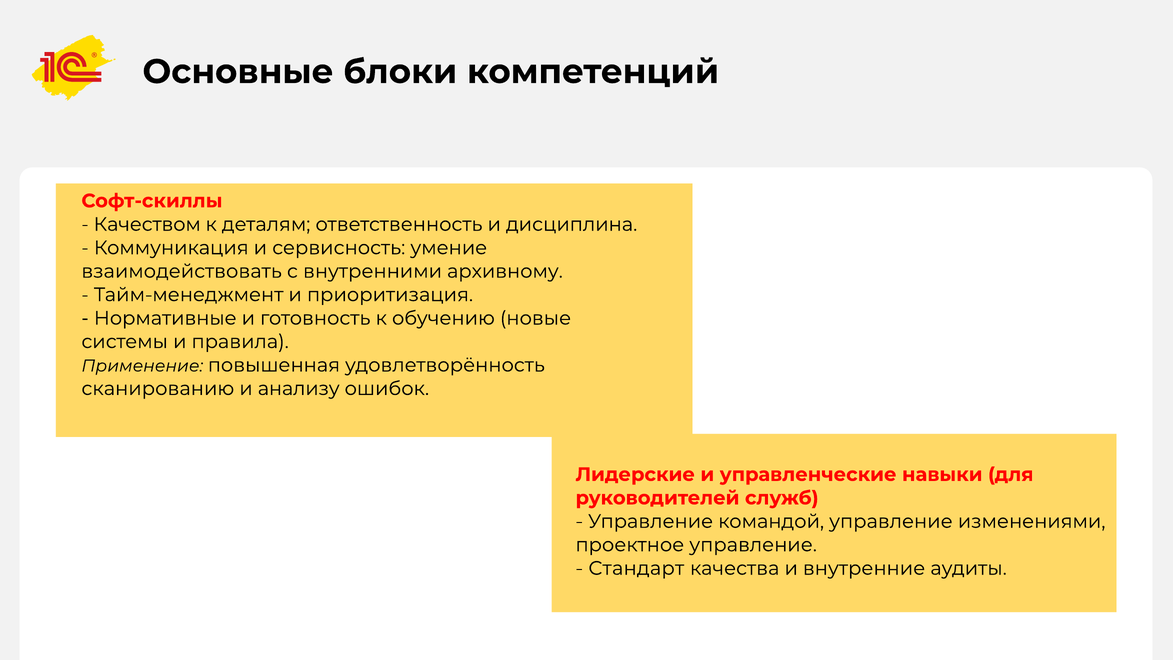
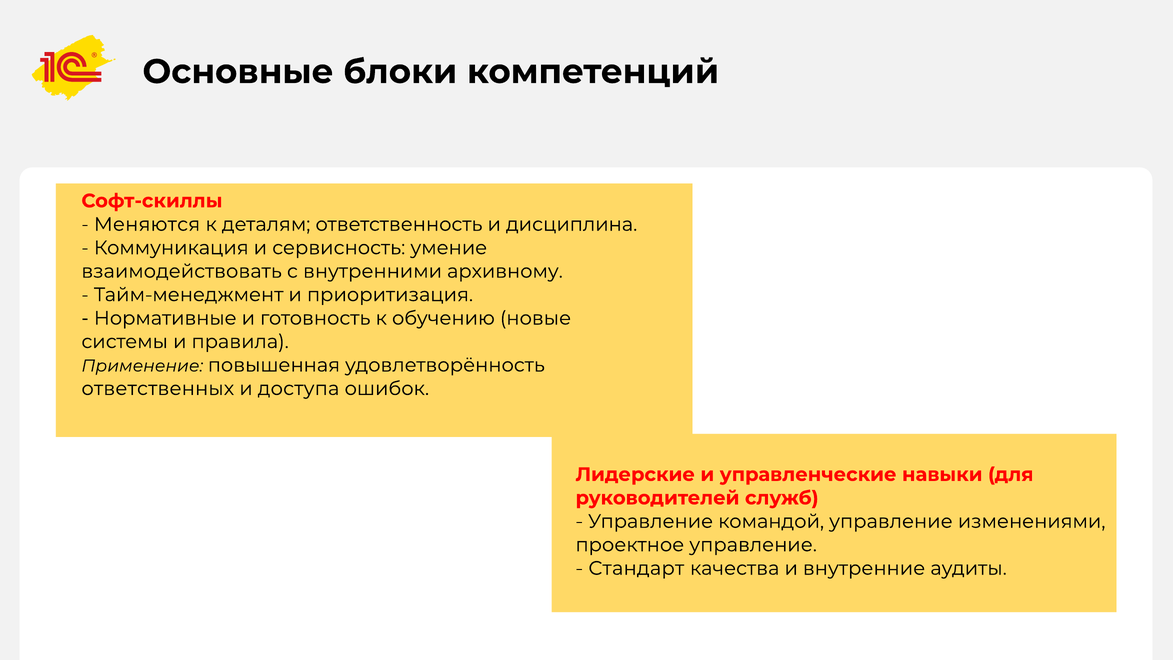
Качеством: Качеством -> Меняются
сканированию: сканированию -> ответственных
анализу: анализу -> доступа
